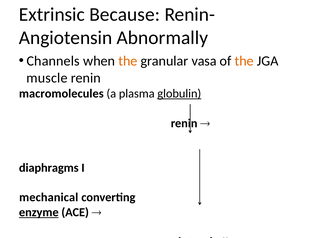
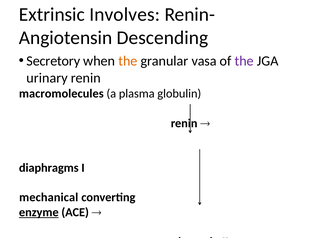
Because: Because -> Involves
Abnormally: Abnormally -> Descending
Channels: Channels -> Secretory
the at (244, 61) colour: orange -> purple
muscle: muscle -> urinary
globulin underline: present -> none
